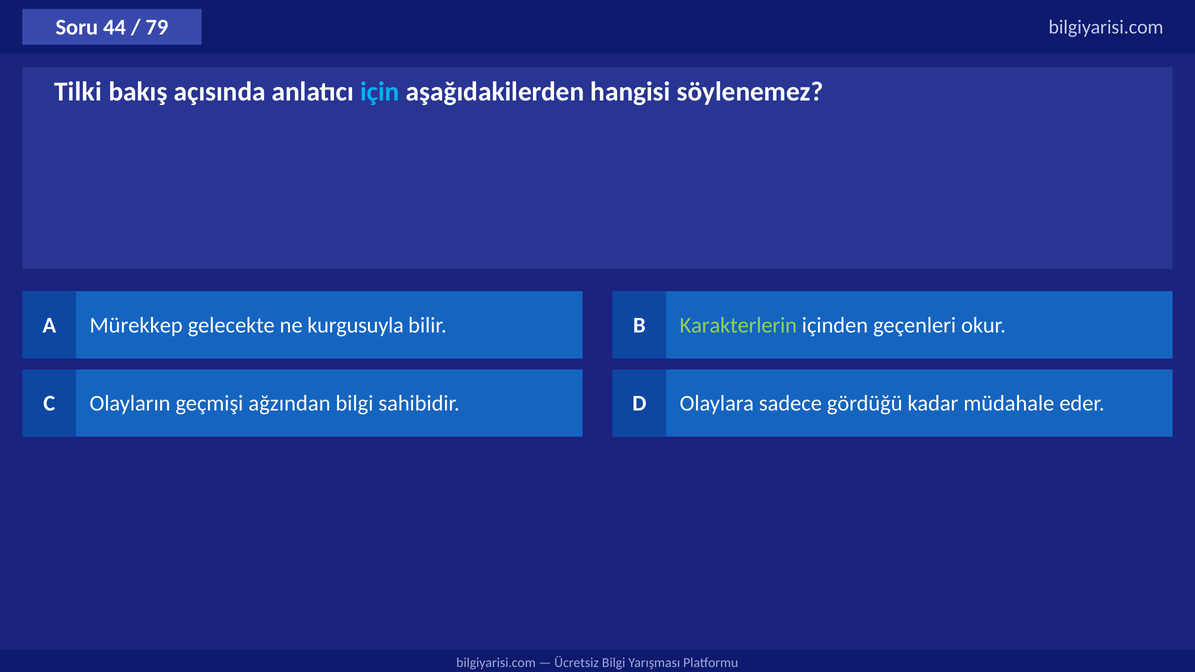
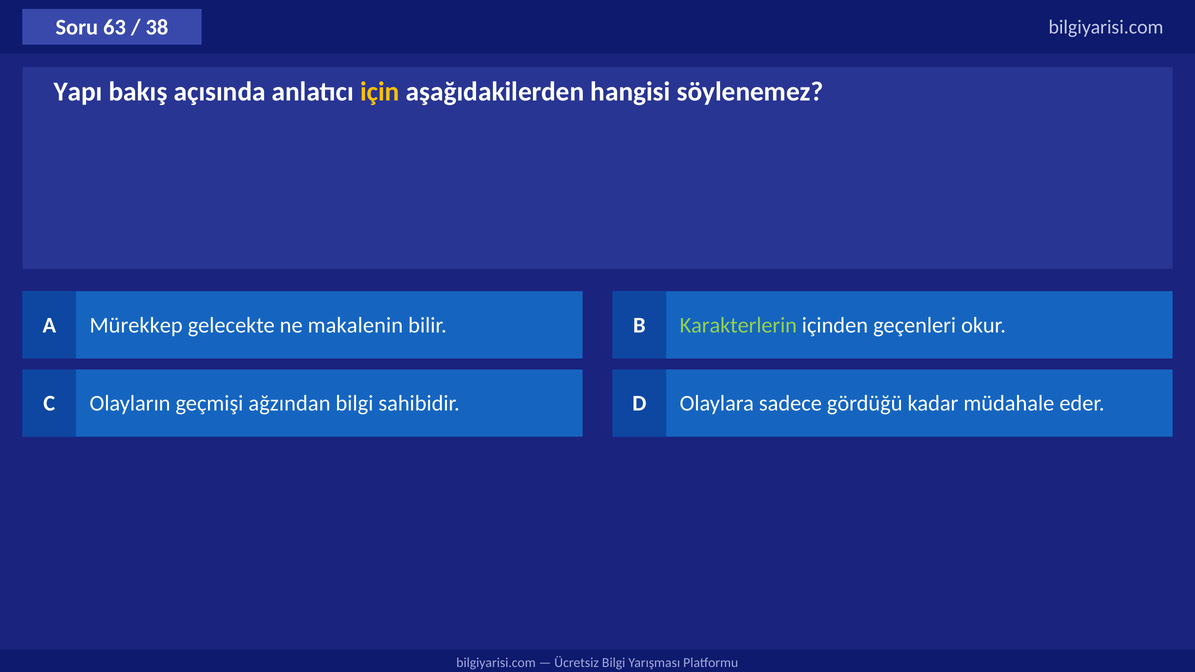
44: 44 -> 63
79: 79 -> 38
Tilki: Tilki -> Yapı
için colour: light blue -> yellow
kurgusuyla: kurgusuyla -> makalenin
